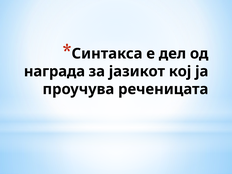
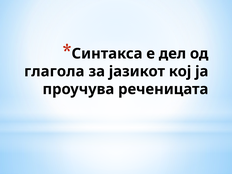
награда: награда -> глагола
